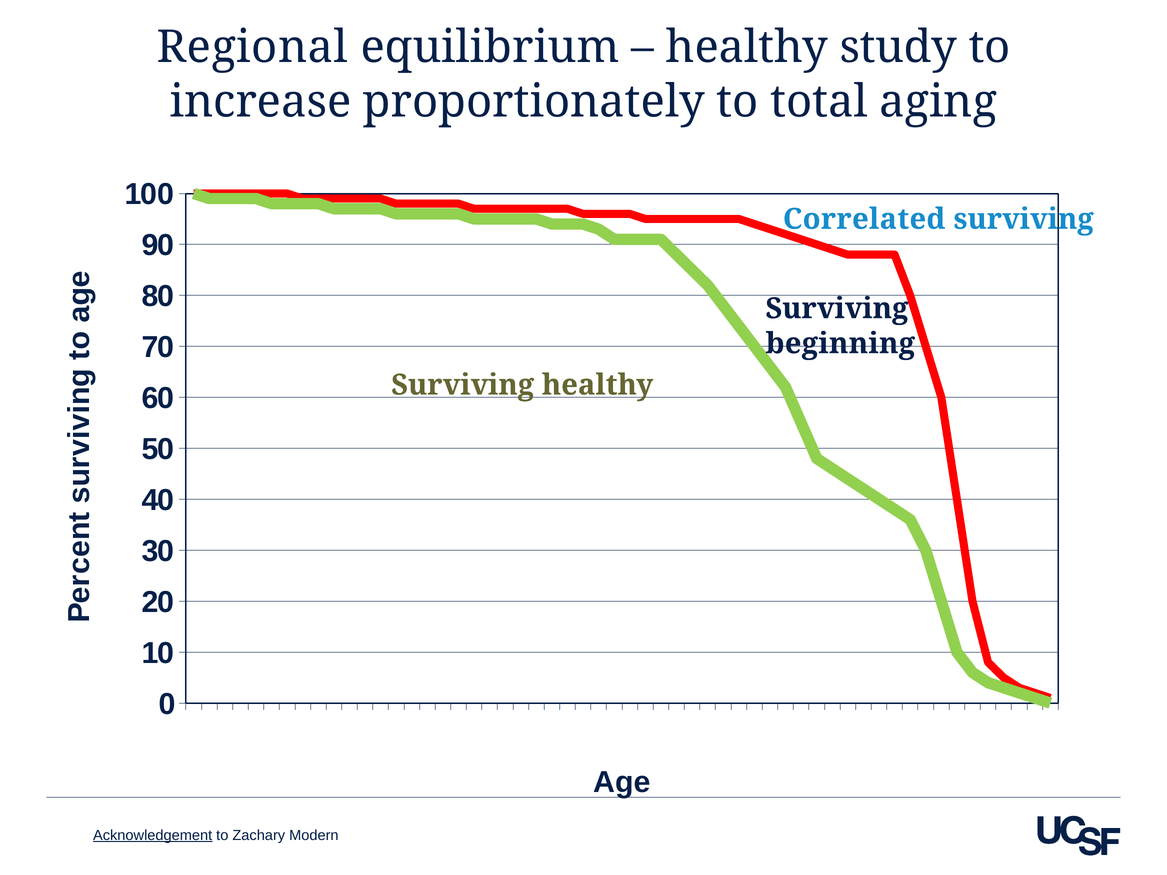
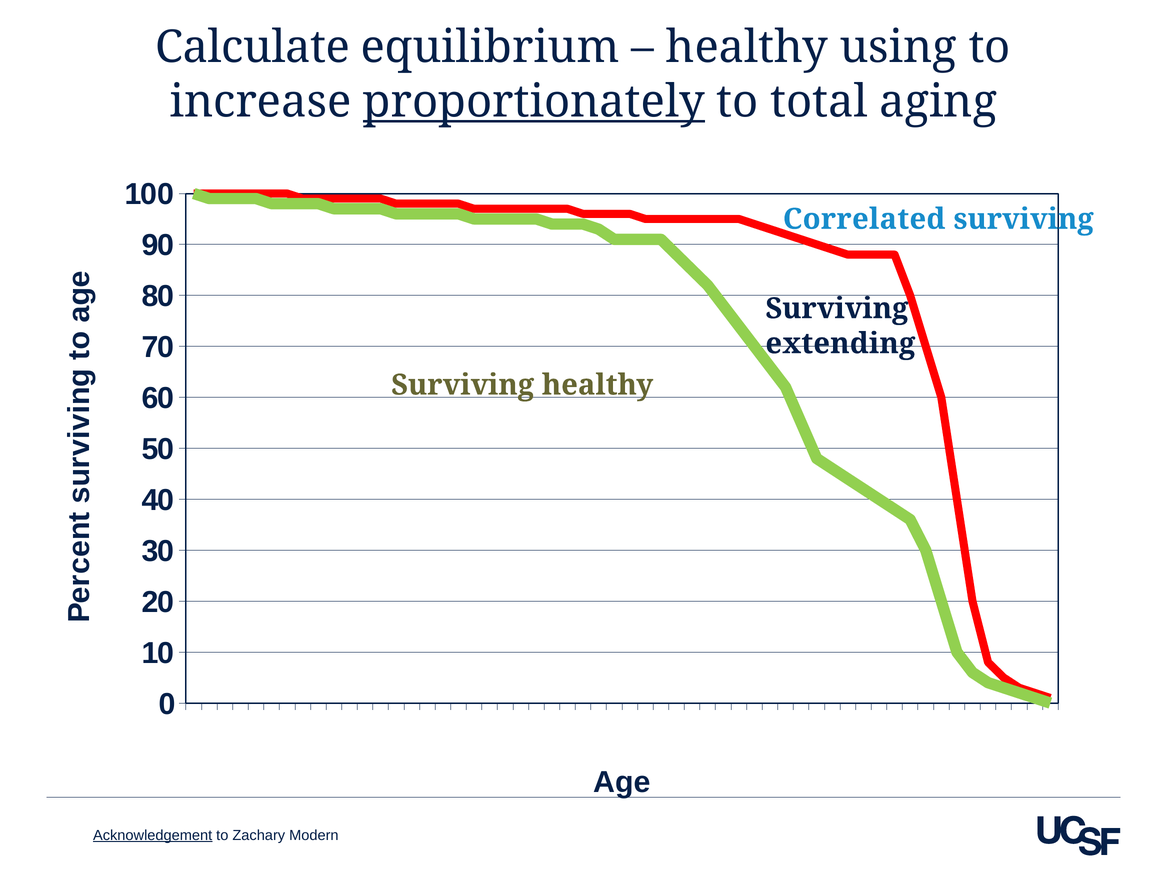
Regional: Regional -> Calculate
study: study -> using
proportionately underline: none -> present
beginning: beginning -> extending
